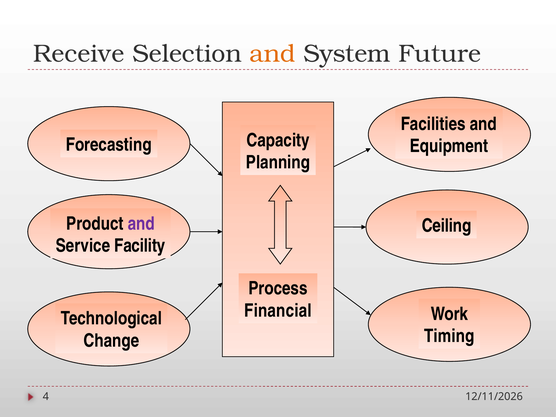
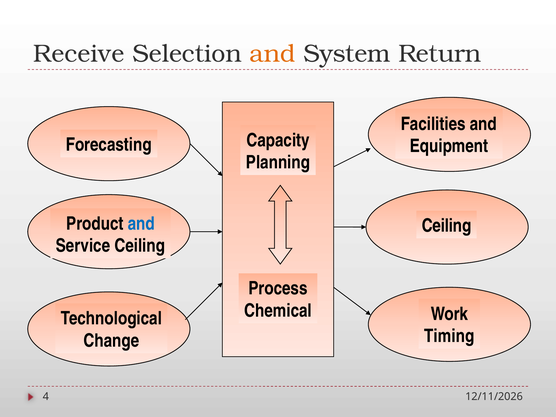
Future: Future -> Return
and at (141, 224) colour: purple -> blue
Service Facility: Facility -> Ceiling
Financial: Financial -> Chemical
